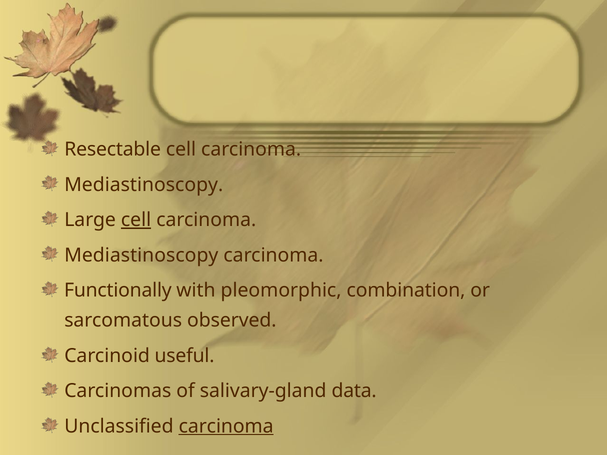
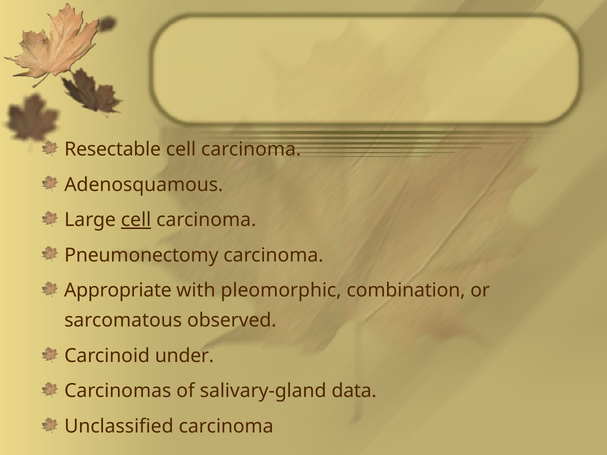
Mediastinoscopy at (144, 185): Mediastinoscopy -> Adenosquamous
Mediastinoscopy at (141, 255): Mediastinoscopy -> Pneumonectomy
Functionally: Functionally -> Appropriate
useful: useful -> under
carcinoma at (226, 427) underline: present -> none
